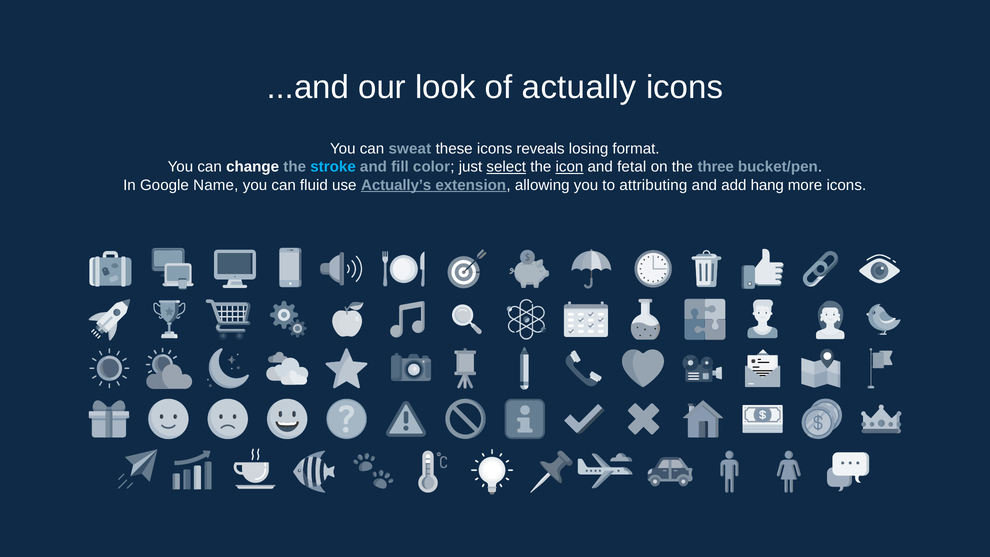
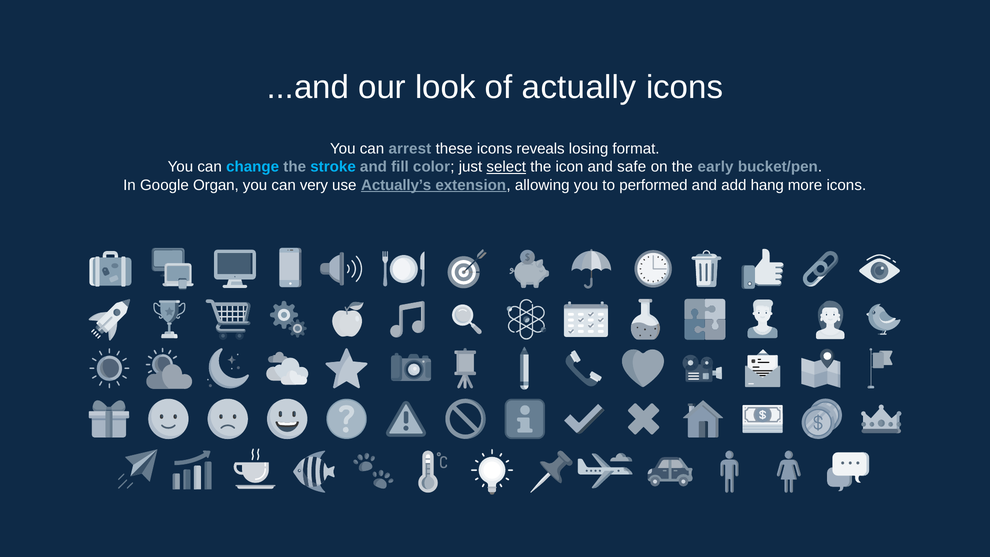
sweat: sweat -> arrest
change colour: white -> light blue
icon underline: present -> none
fetal: fetal -> safe
three: three -> early
Name: Name -> Organ
fluid: fluid -> very
attributing: attributing -> performed
